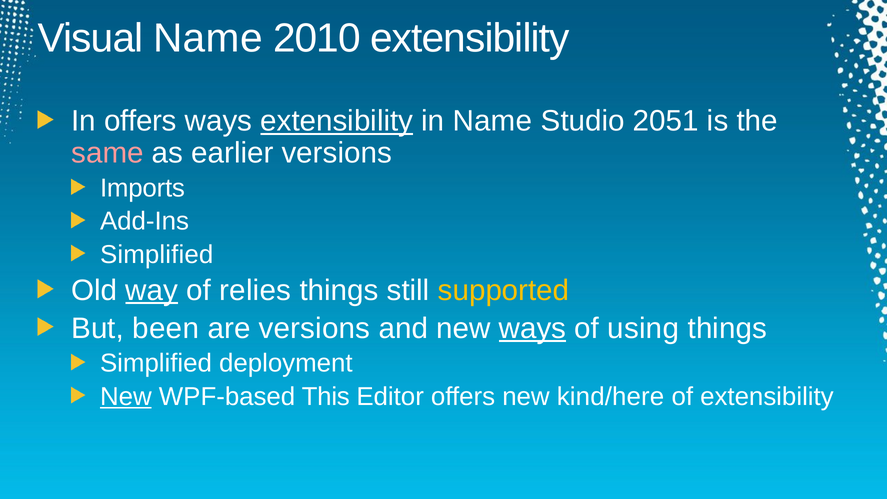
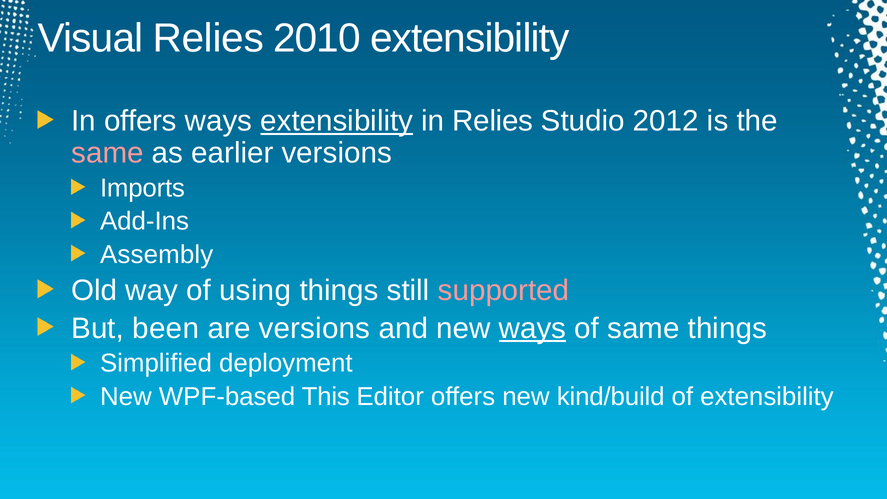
Visual Name: Name -> Relies
in Name: Name -> Relies
2051: 2051 -> 2012
Simplified at (157, 255): Simplified -> Assembly
way underline: present -> none
relies: relies -> using
supported colour: yellow -> pink
of using: using -> same
New at (126, 397) underline: present -> none
kind/here: kind/here -> kind/build
